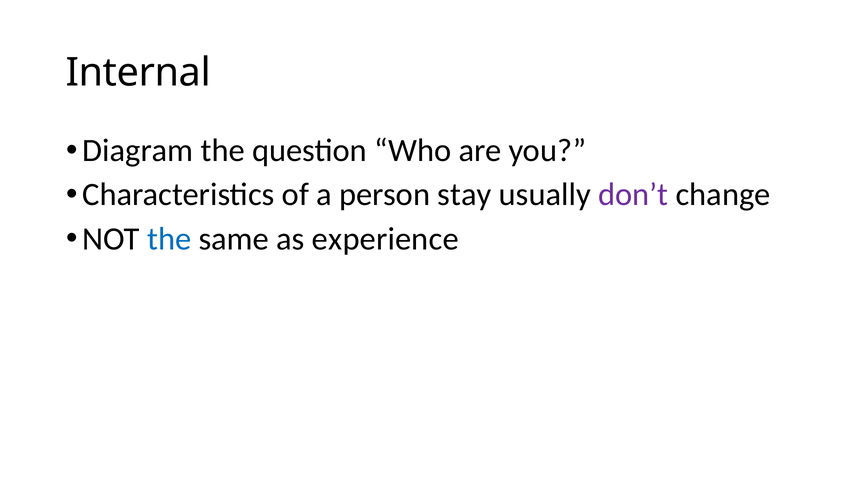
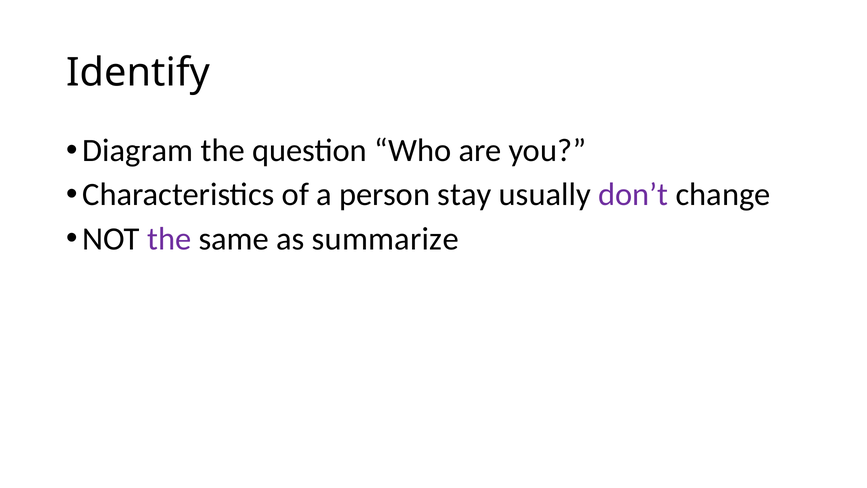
Internal: Internal -> Identify
the at (169, 239) colour: blue -> purple
experience: experience -> summarize
